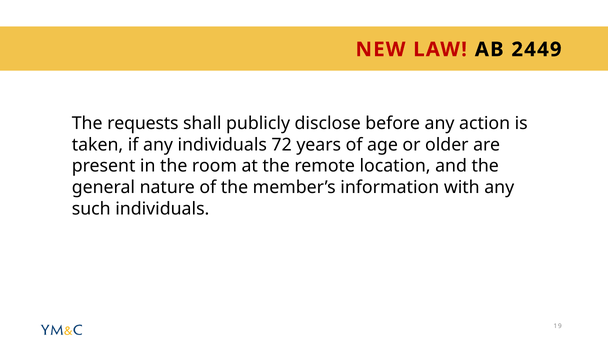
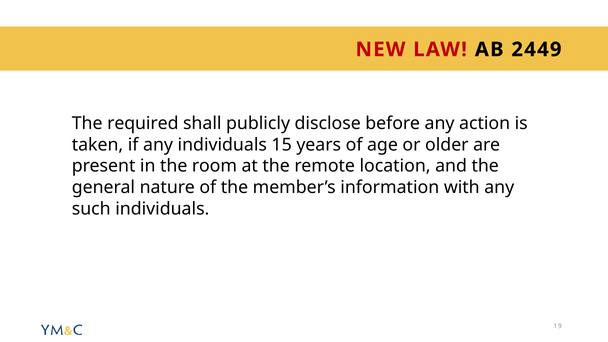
requests: requests -> required
72: 72 -> 15
